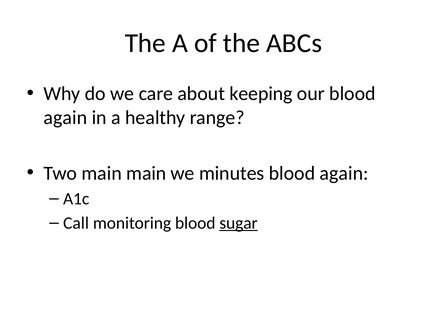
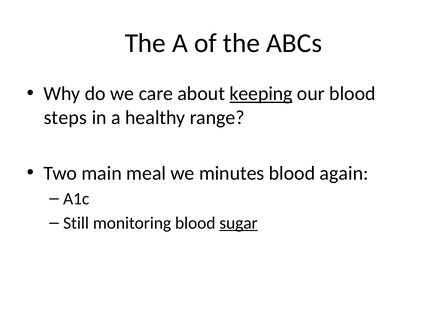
keeping underline: none -> present
again at (65, 118): again -> steps
main main: main -> meal
Call: Call -> Still
